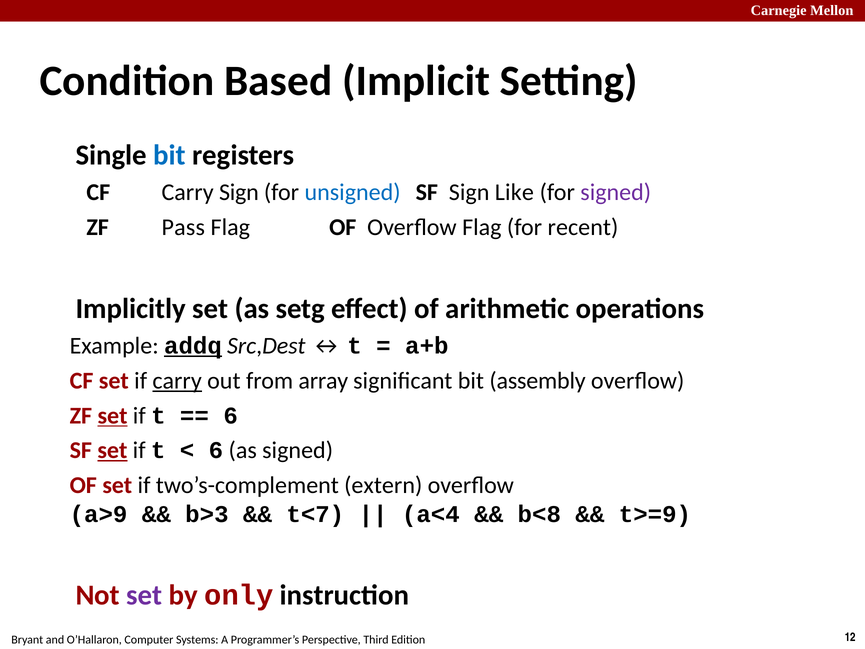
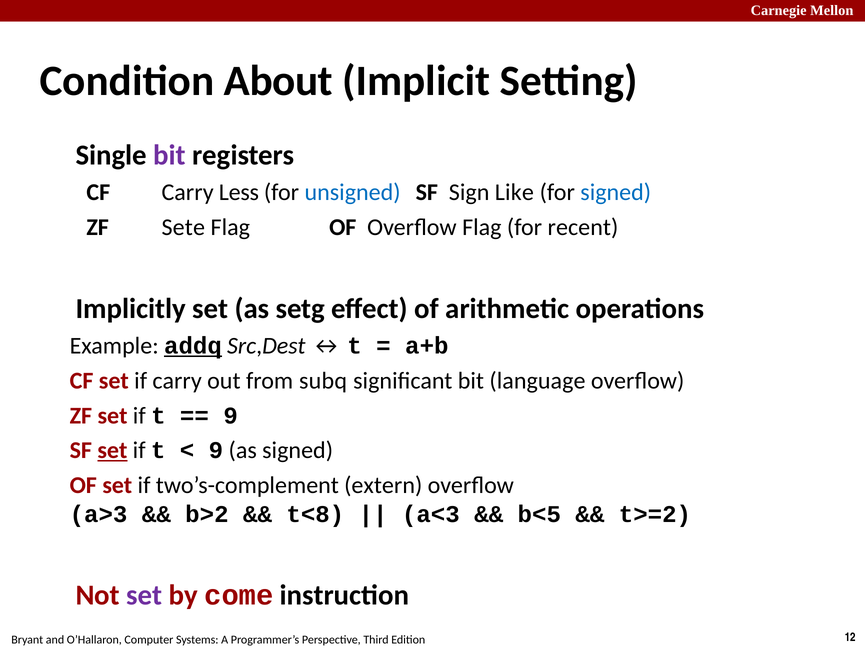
Based: Based -> About
bit at (170, 155) colour: blue -> purple
Carry Sign: Sign -> Less
signed at (616, 192) colour: purple -> blue
Pass: Pass -> Sete
carry at (177, 381) underline: present -> none
array: array -> subq
assembly: assembly -> language
set at (113, 415) underline: present -> none
6 at (231, 415): 6 -> 9
6 at (216, 450): 6 -> 9
a>9: a>9 -> a>3
b>3: b>3 -> b>2
t<7: t<7 -> t<8
a<4: a<4 -> a<3
b<8: b<8 -> b<5
t>=9: t>=9 -> t>=2
only: only -> come
